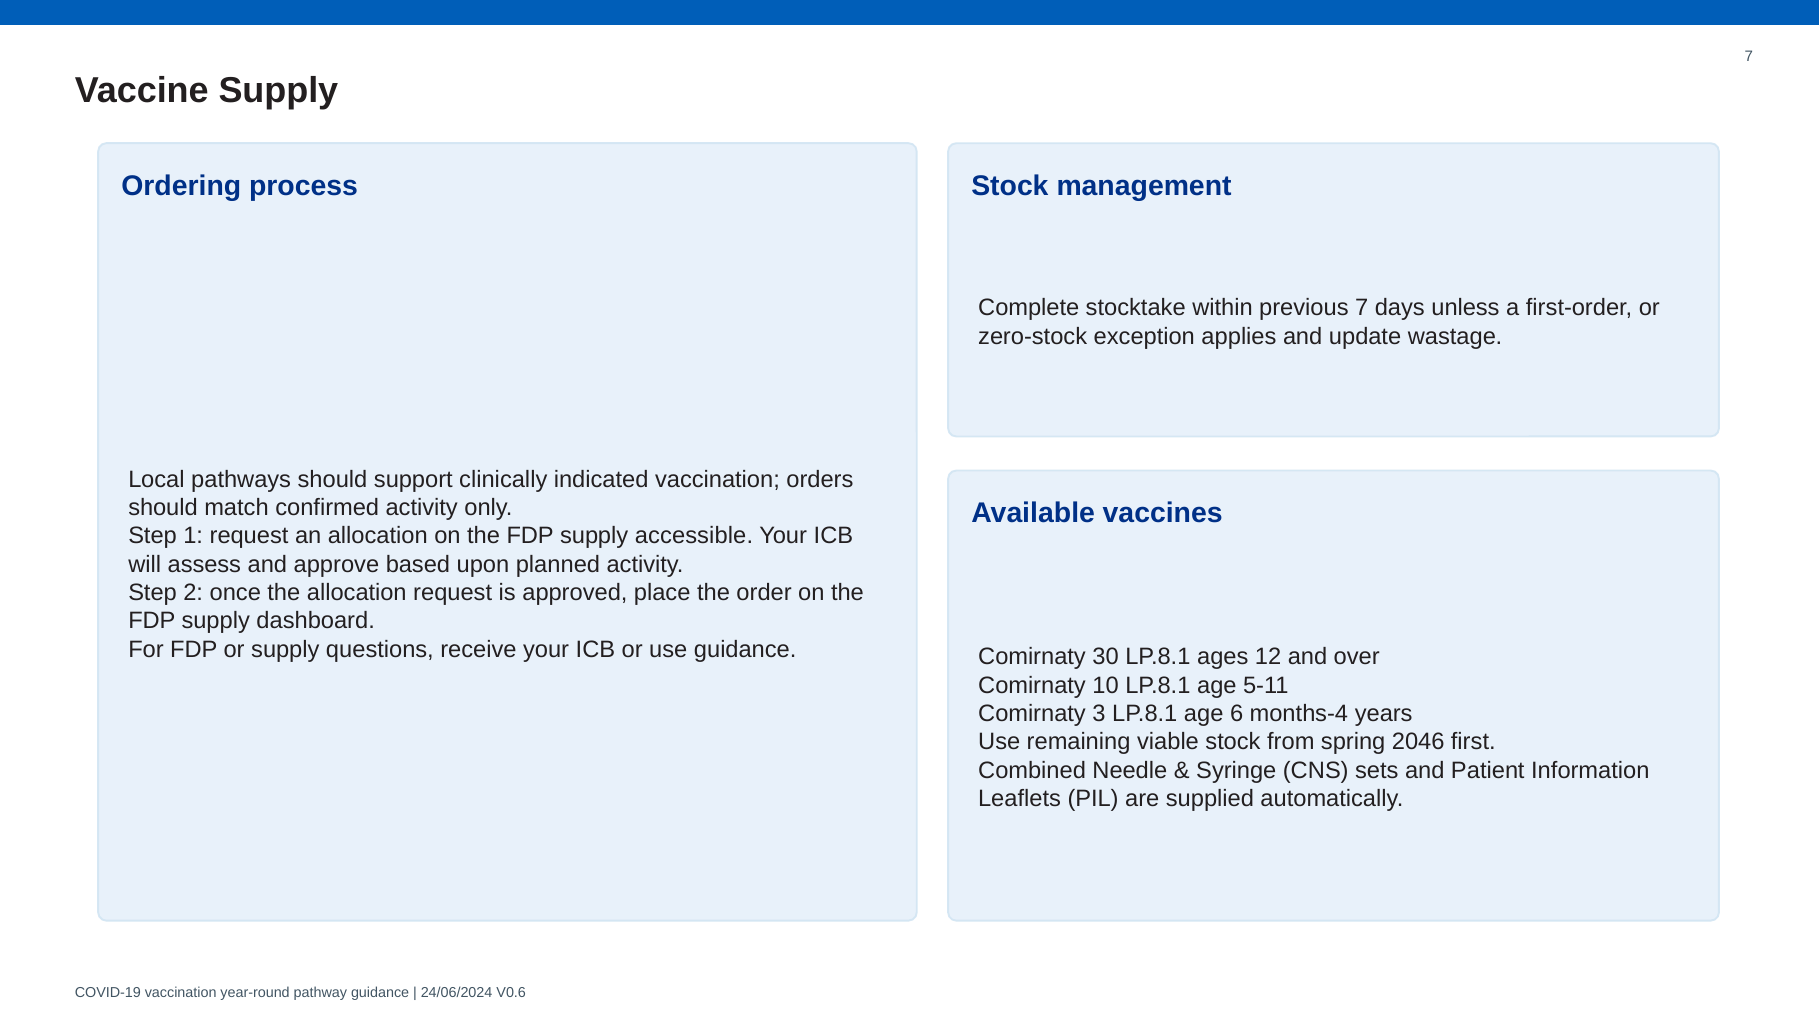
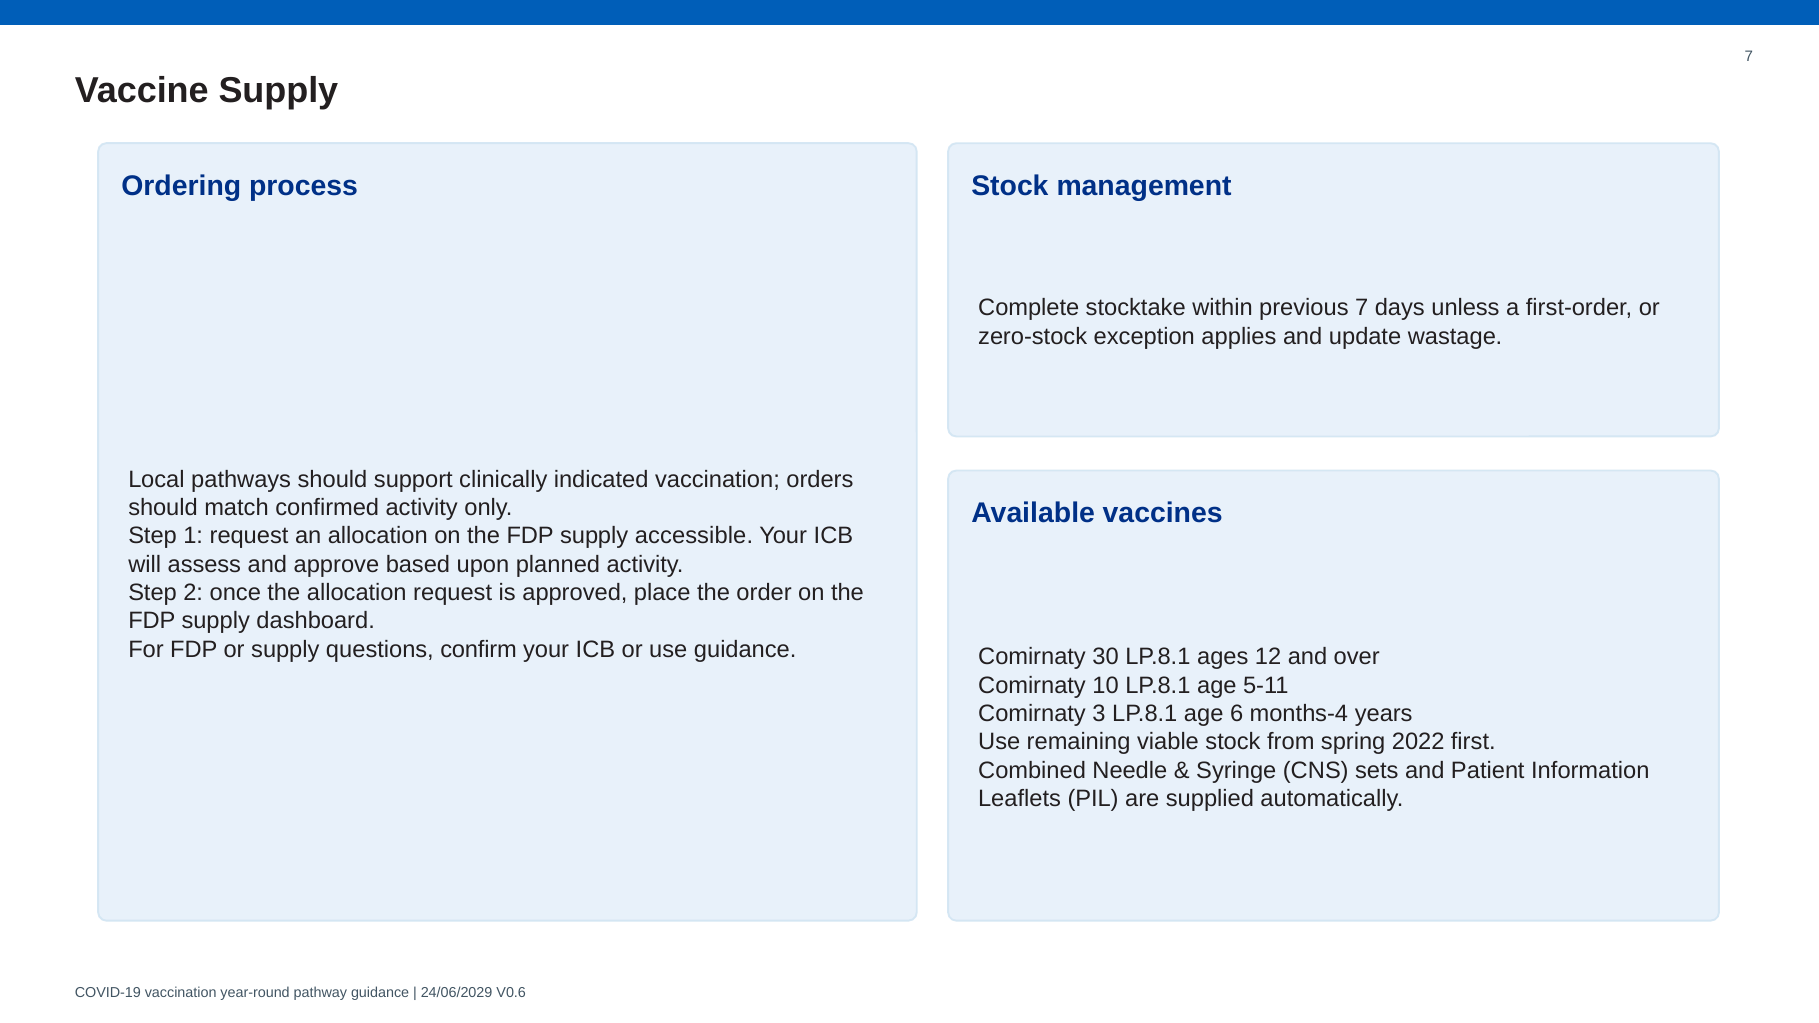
receive: receive -> confirm
2046: 2046 -> 2022
24/06/2024: 24/06/2024 -> 24/06/2029
